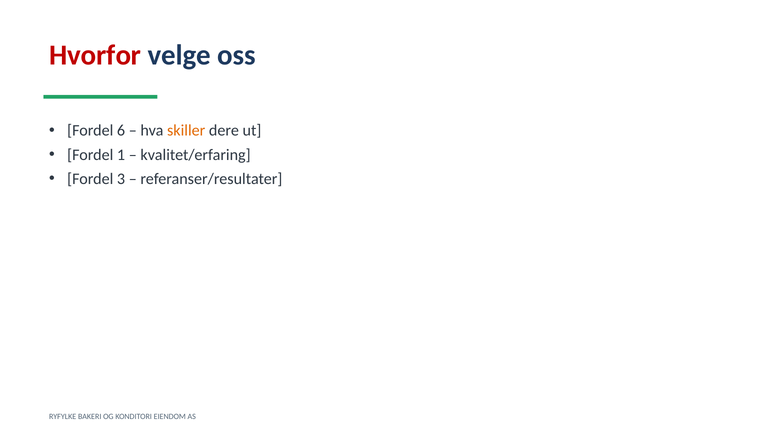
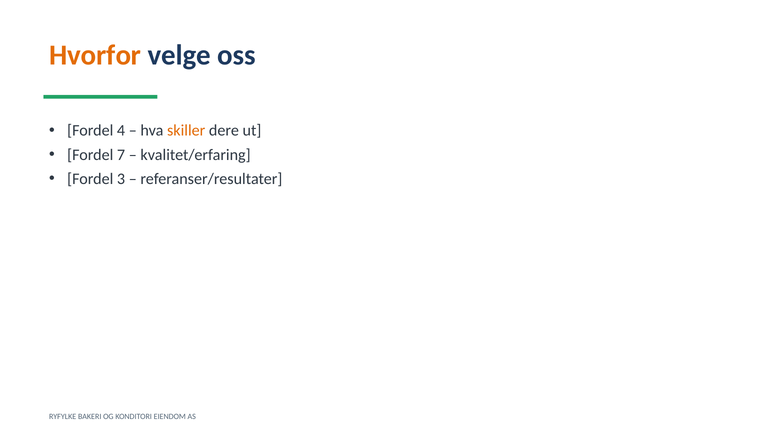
Hvorfor colour: red -> orange
6: 6 -> 4
1: 1 -> 7
